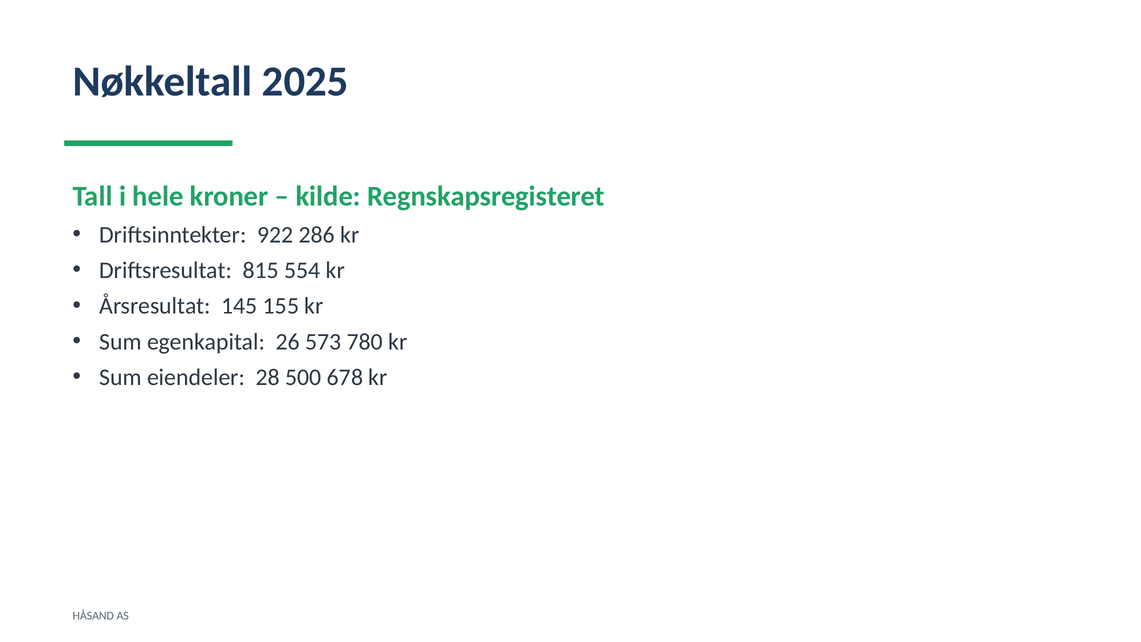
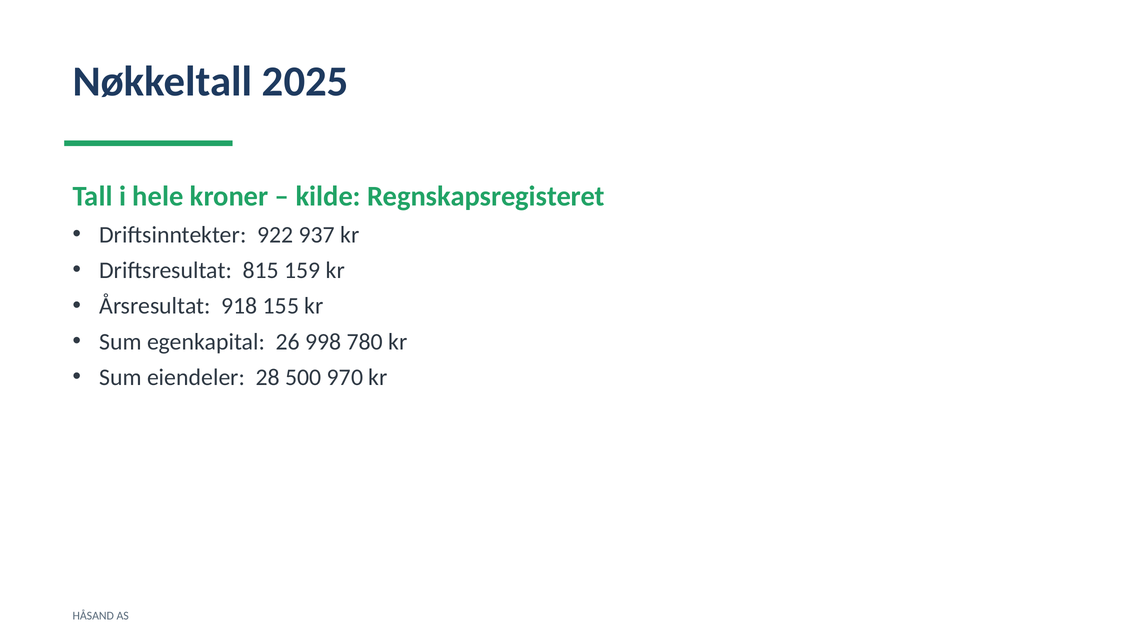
286: 286 -> 937
554: 554 -> 159
145: 145 -> 918
573: 573 -> 998
678: 678 -> 970
